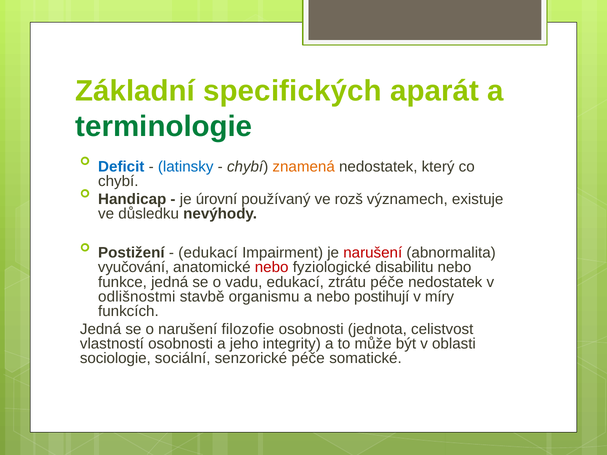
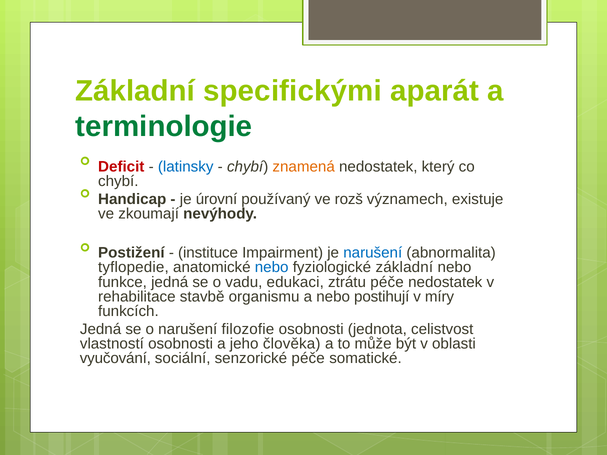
specifických: specifických -> specifickými
Deficit colour: blue -> red
důsledku: důsledku -> zkoumají
edukací at (208, 253): edukací -> instituce
narušení at (373, 253) colour: red -> blue
vyučování: vyučování -> tyflopedie
nebo at (272, 268) colour: red -> blue
fyziologické disabilitu: disabilitu -> základní
vadu edukací: edukací -> edukaci
odlišnostmi: odlišnostmi -> rehabilitace
integrity: integrity -> člověka
sociologie: sociologie -> vyučování
